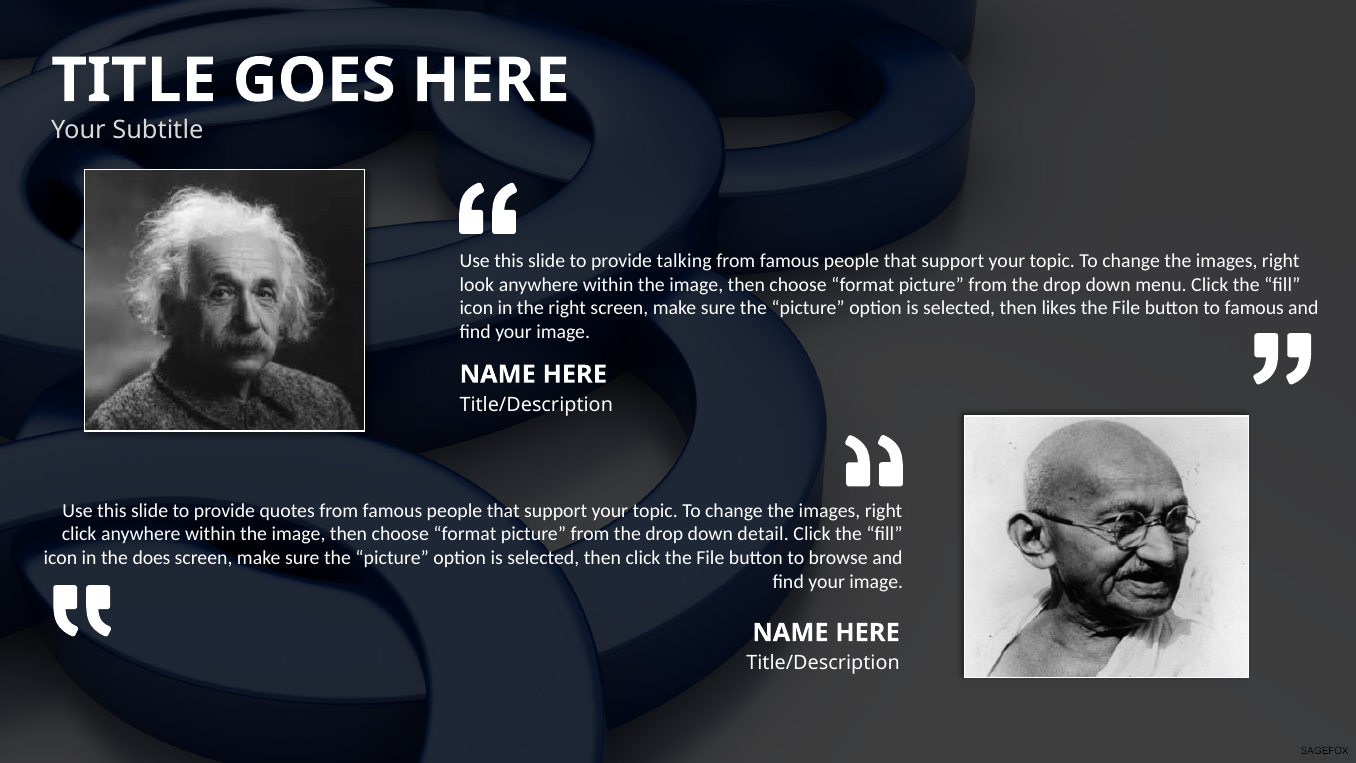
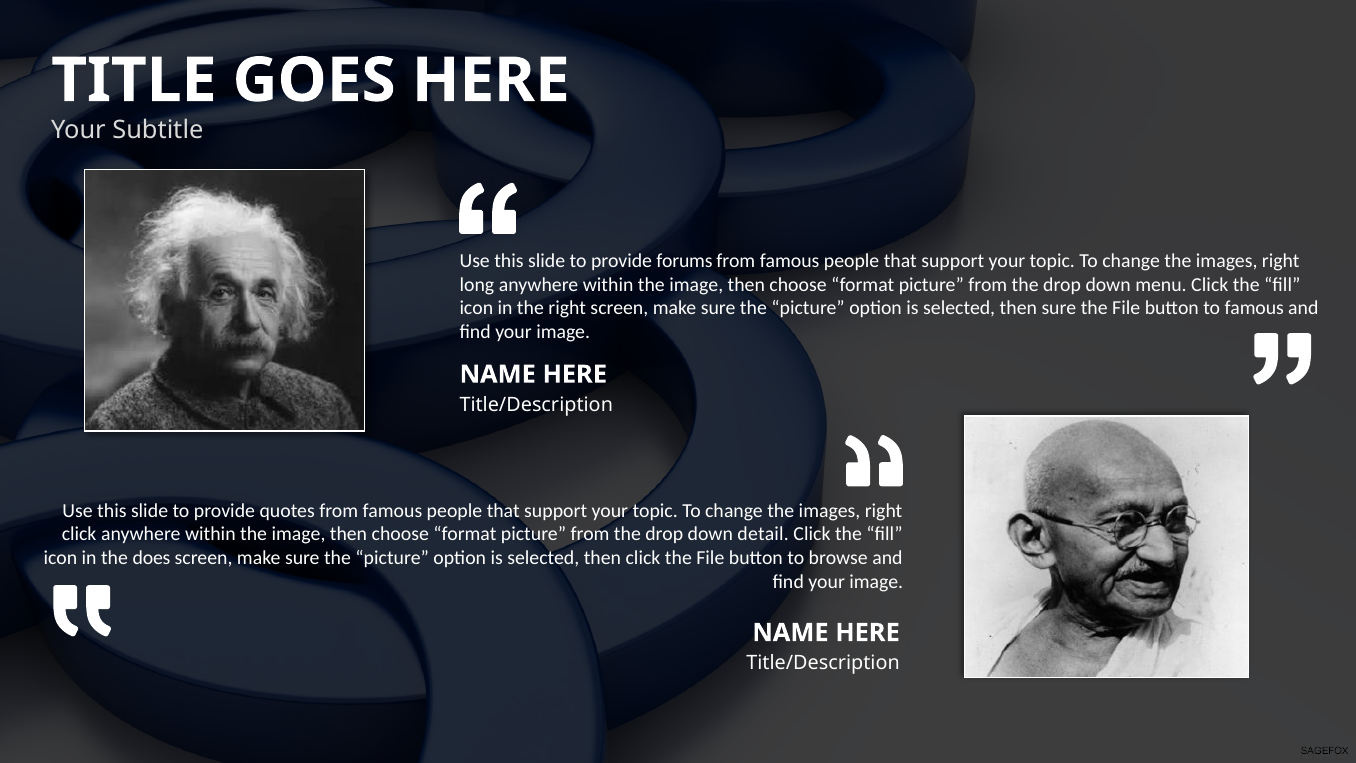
talking: talking -> forums
look: look -> long
then likes: likes -> sure
